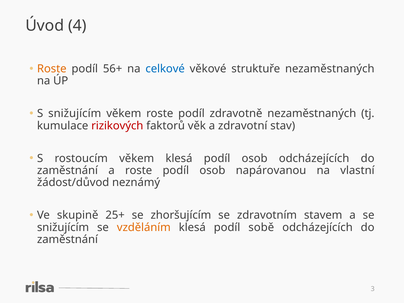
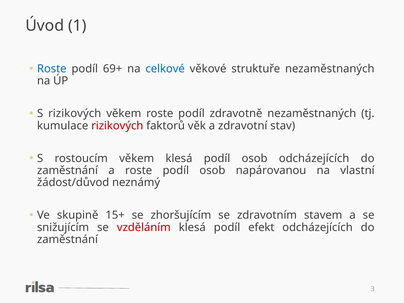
4: 4 -> 1
Roste at (52, 69) colour: orange -> blue
56+: 56+ -> 69+
S snižujícím: snižujícím -> rizikových
25+: 25+ -> 15+
vzděláním colour: orange -> red
sobě: sobě -> efekt
